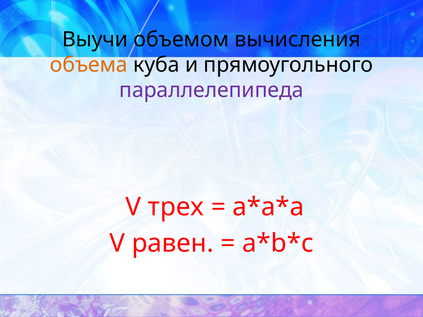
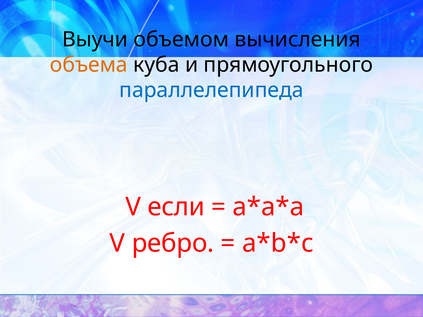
параллелепипеда colour: purple -> blue
трех: трех -> если
равен: равен -> ребро
